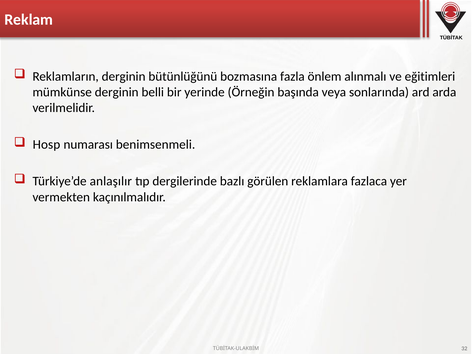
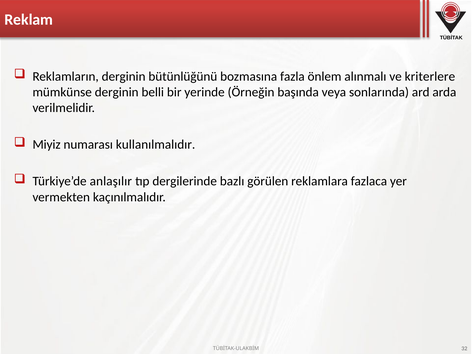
eğitimleri: eğitimleri -> kriterlere
Hosp: Hosp -> Miyiz
benimsenmeli: benimsenmeli -> kullanılmalıdır
